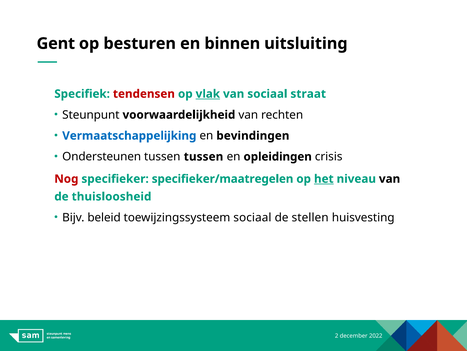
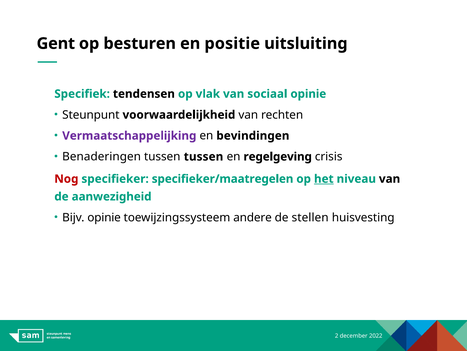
binnen: binnen -> positie
tendensen colour: red -> black
vlak underline: present -> none
sociaal straat: straat -> opinie
Vermaatschappelijking colour: blue -> purple
Ondersteunen: Ondersteunen -> Benaderingen
opleidingen: opleidingen -> regelgeving
thuisloosheid: thuisloosheid -> aanwezigheid
Bijv beleid: beleid -> opinie
toewijzingssysteem sociaal: sociaal -> andere
